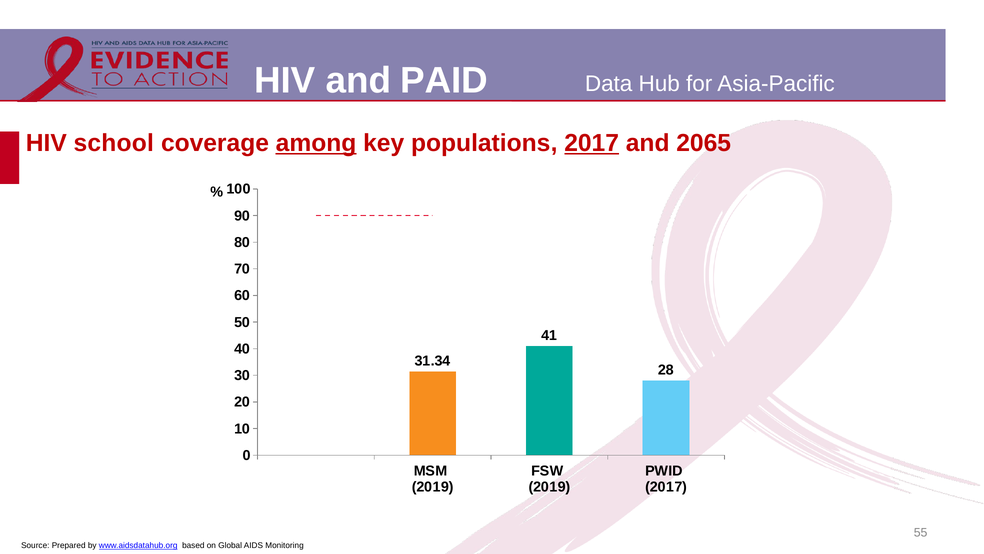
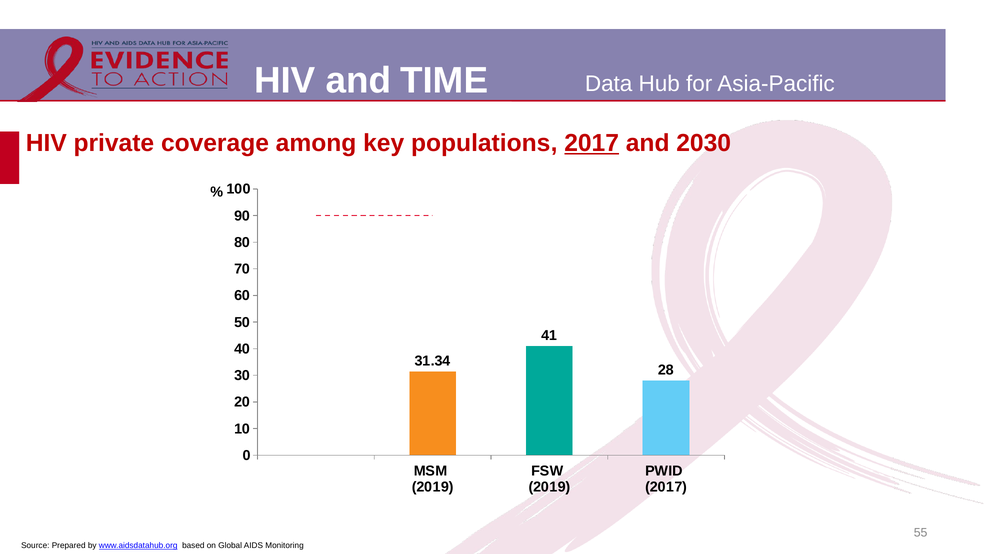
PAID: PAID -> TIME
school: school -> private
among underline: present -> none
2065: 2065 -> 2030
